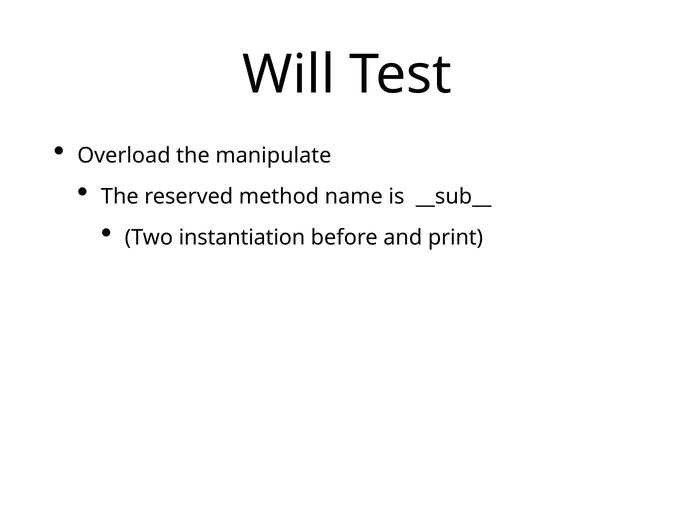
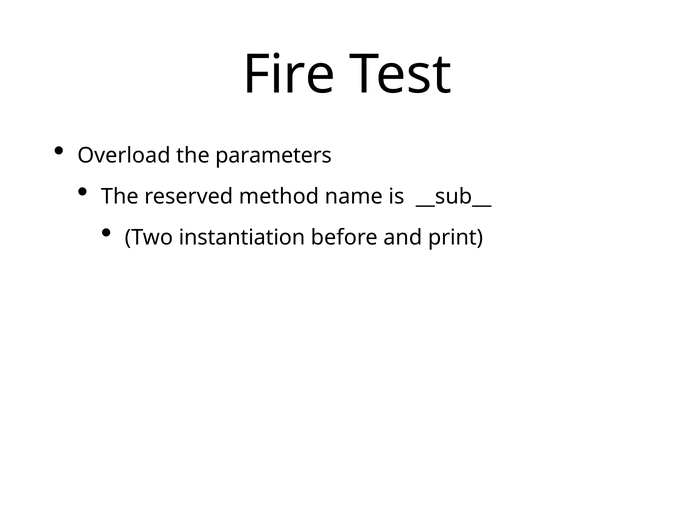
Will: Will -> Fire
manipulate: manipulate -> parameters
